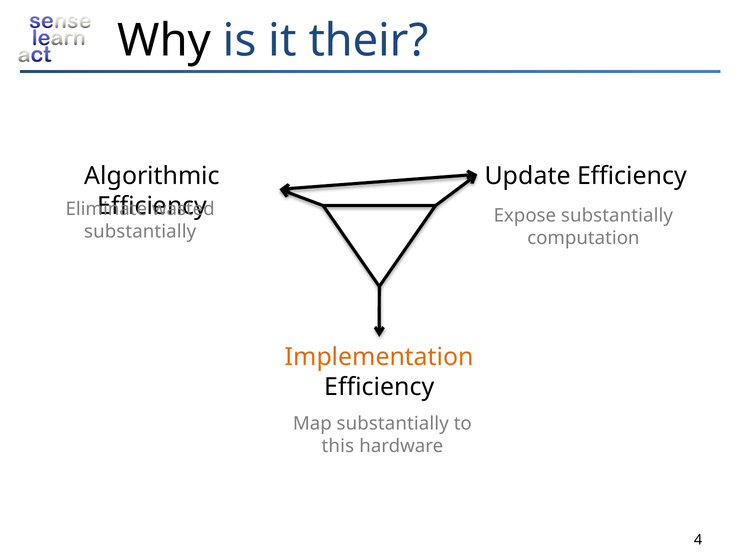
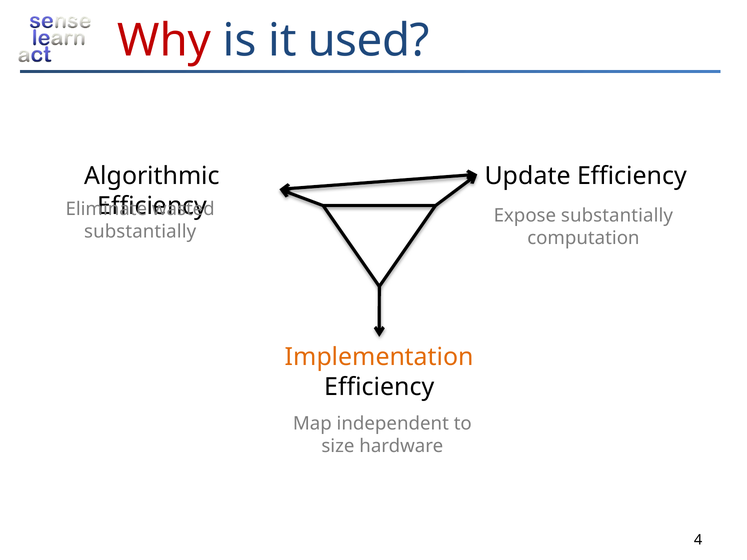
Why colour: black -> red
their: their -> used
Map substantially: substantially -> independent
this: this -> size
